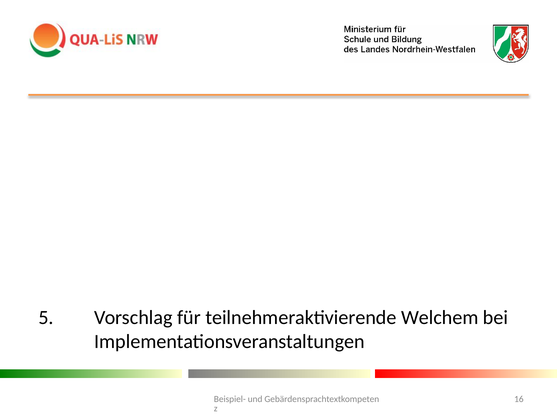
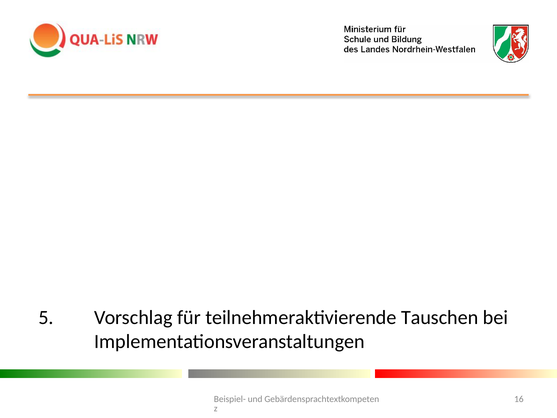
Welchem: Welchem -> Tauschen
